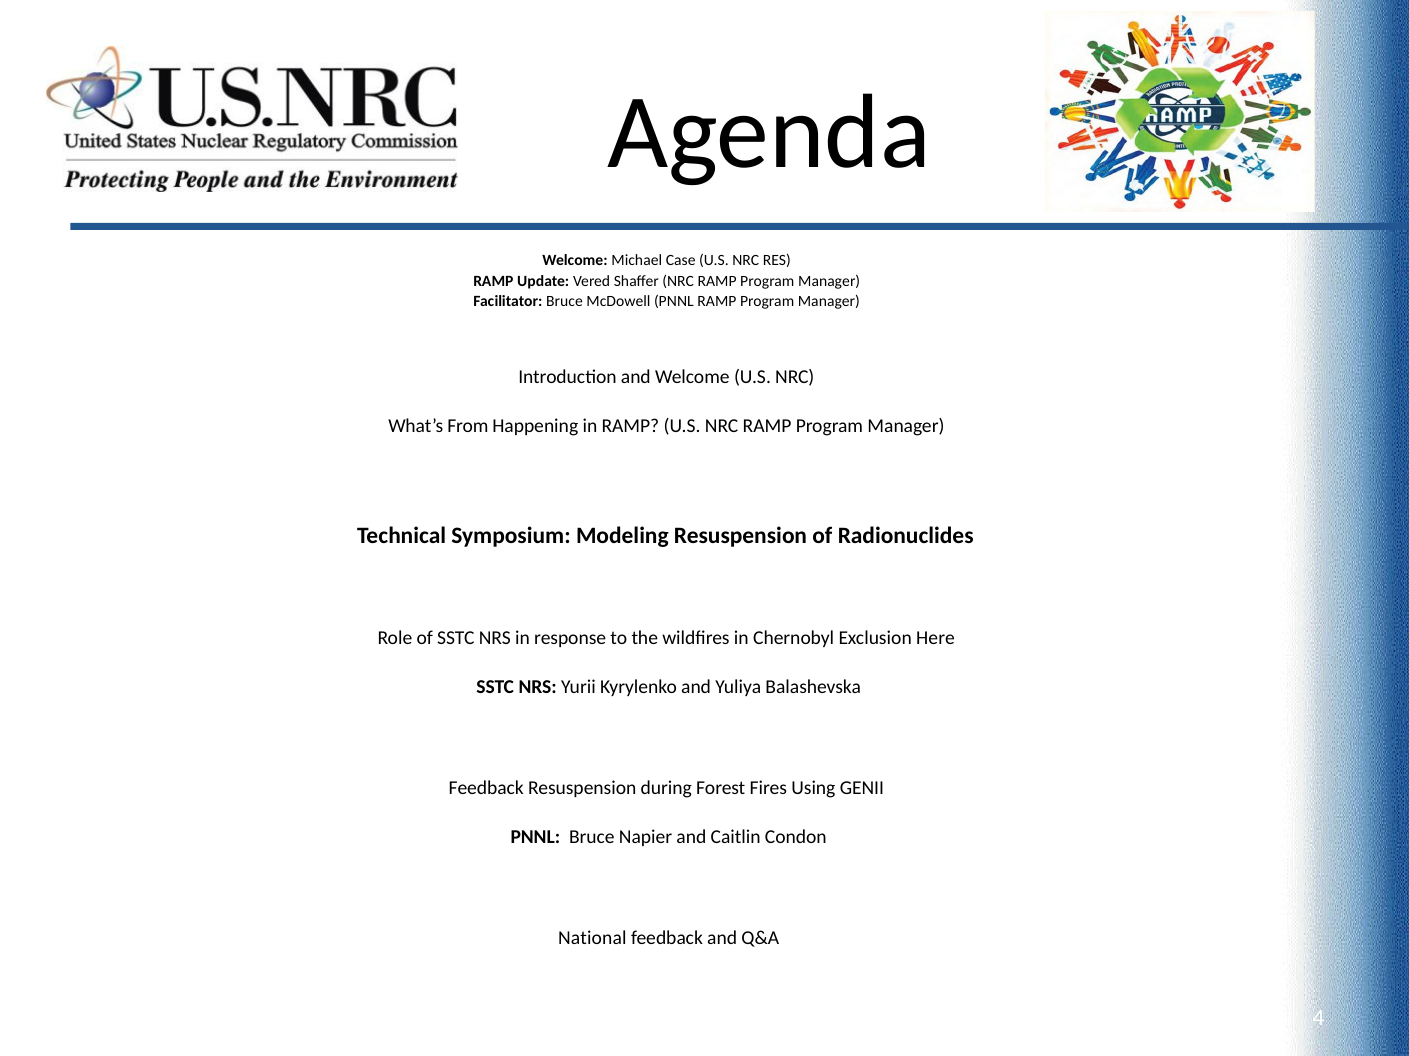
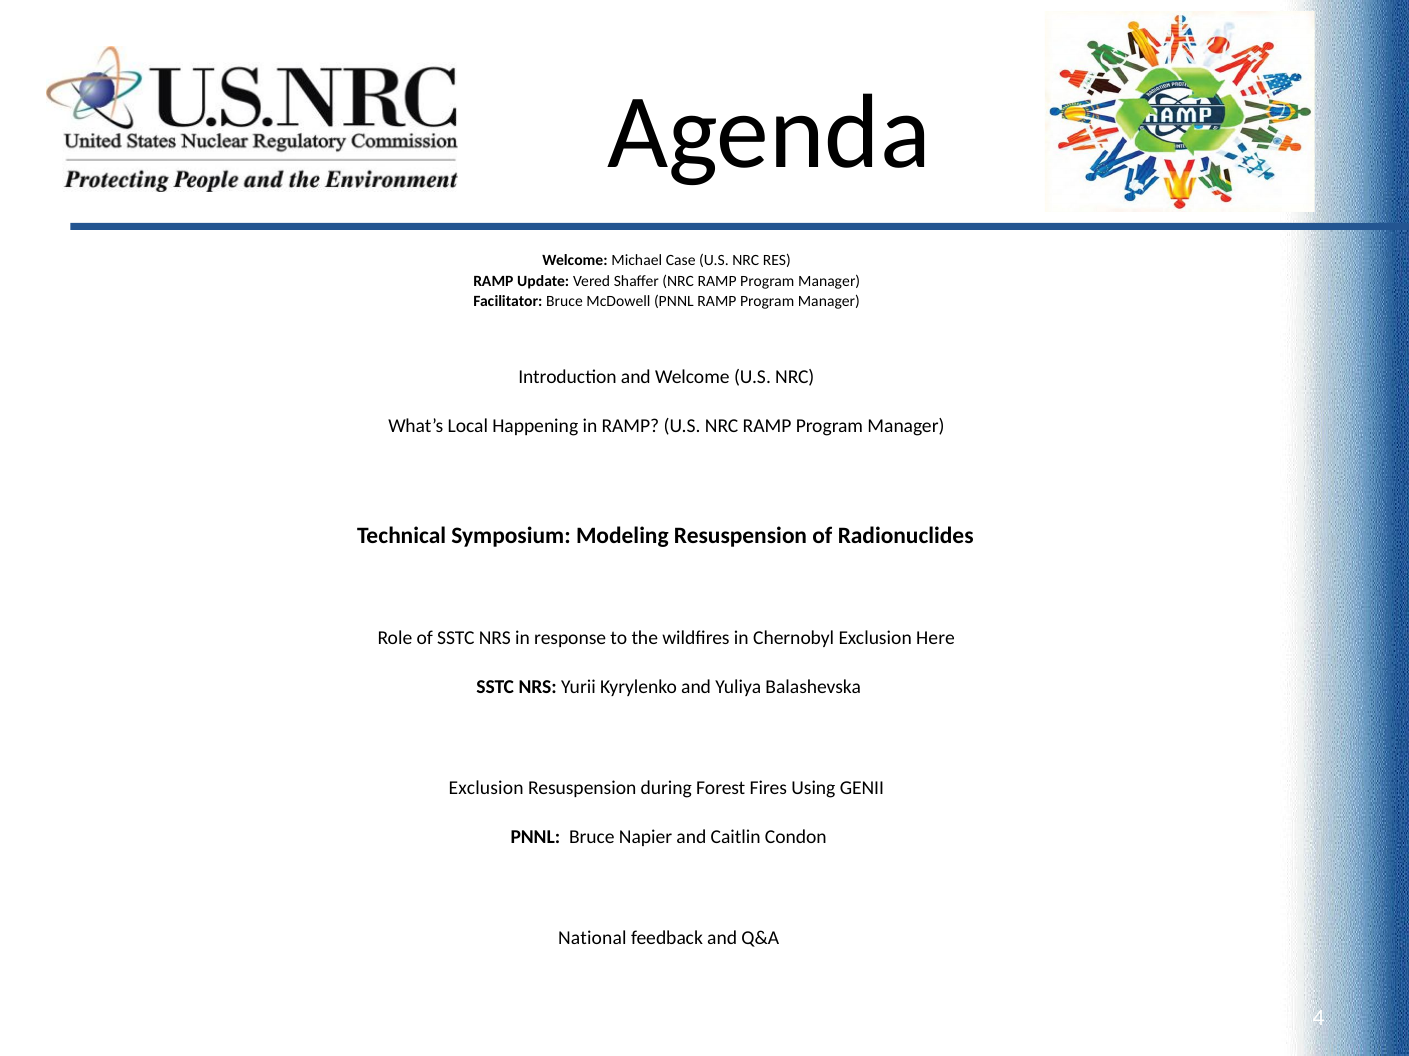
From: From -> Local
Feedback at (486, 789): Feedback -> Exclusion
